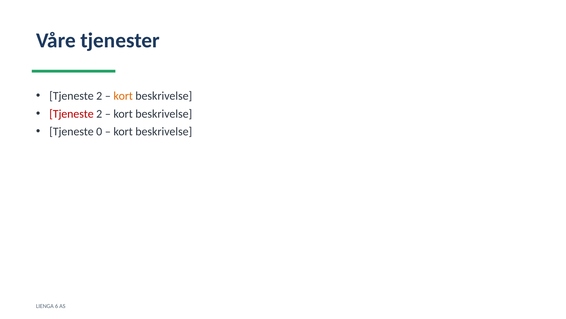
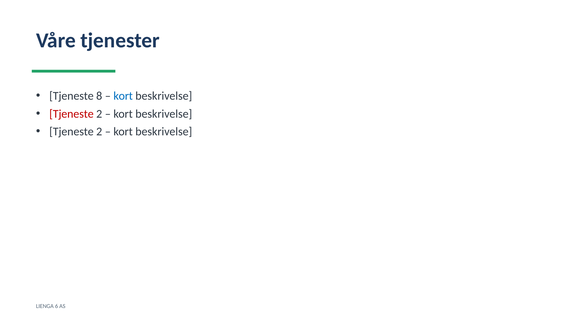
2 at (99, 96): 2 -> 8
kort at (123, 96) colour: orange -> blue
0 at (99, 131): 0 -> 2
